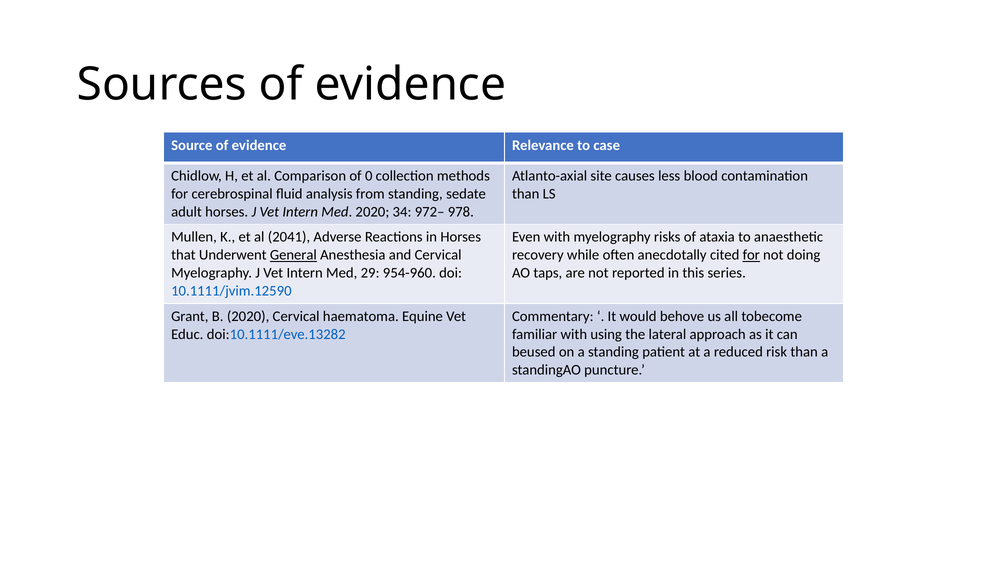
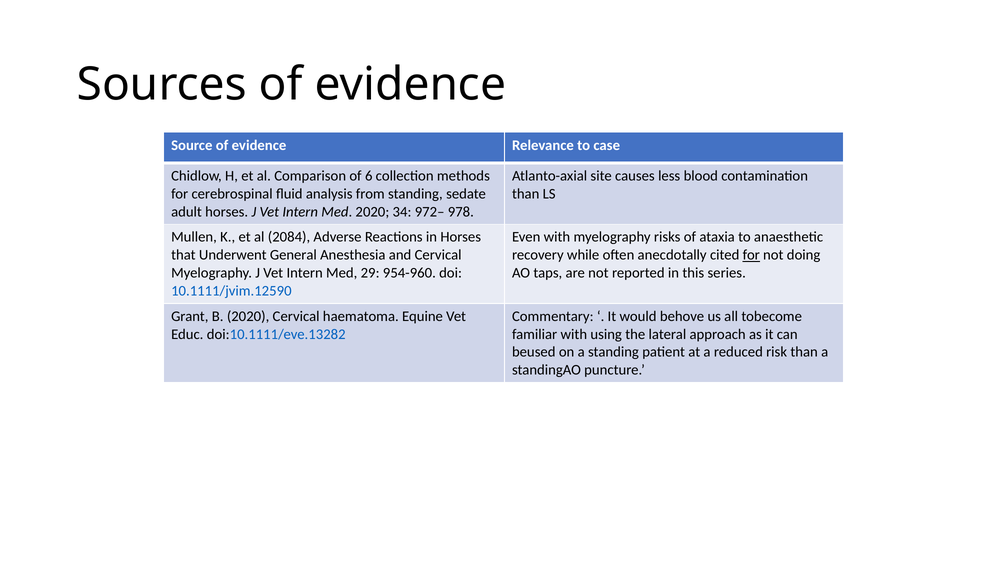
0: 0 -> 6
2041: 2041 -> 2084
General underline: present -> none
